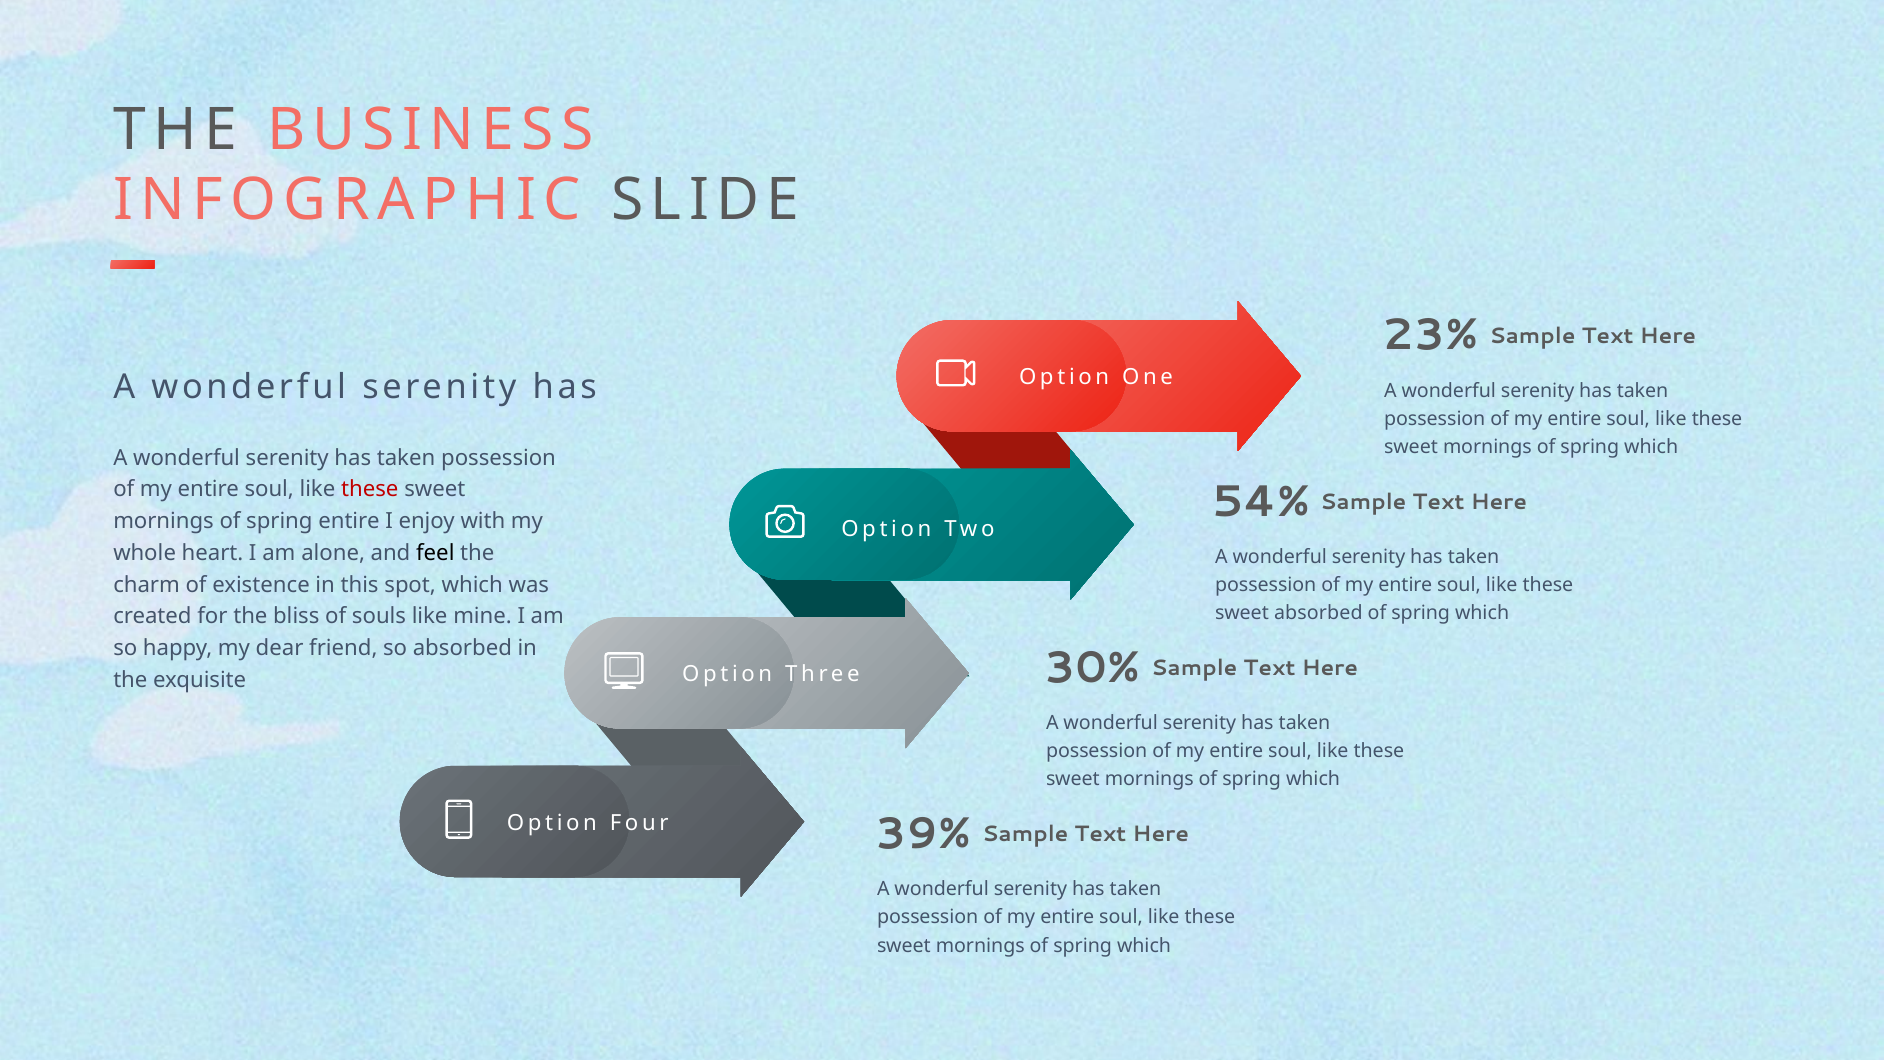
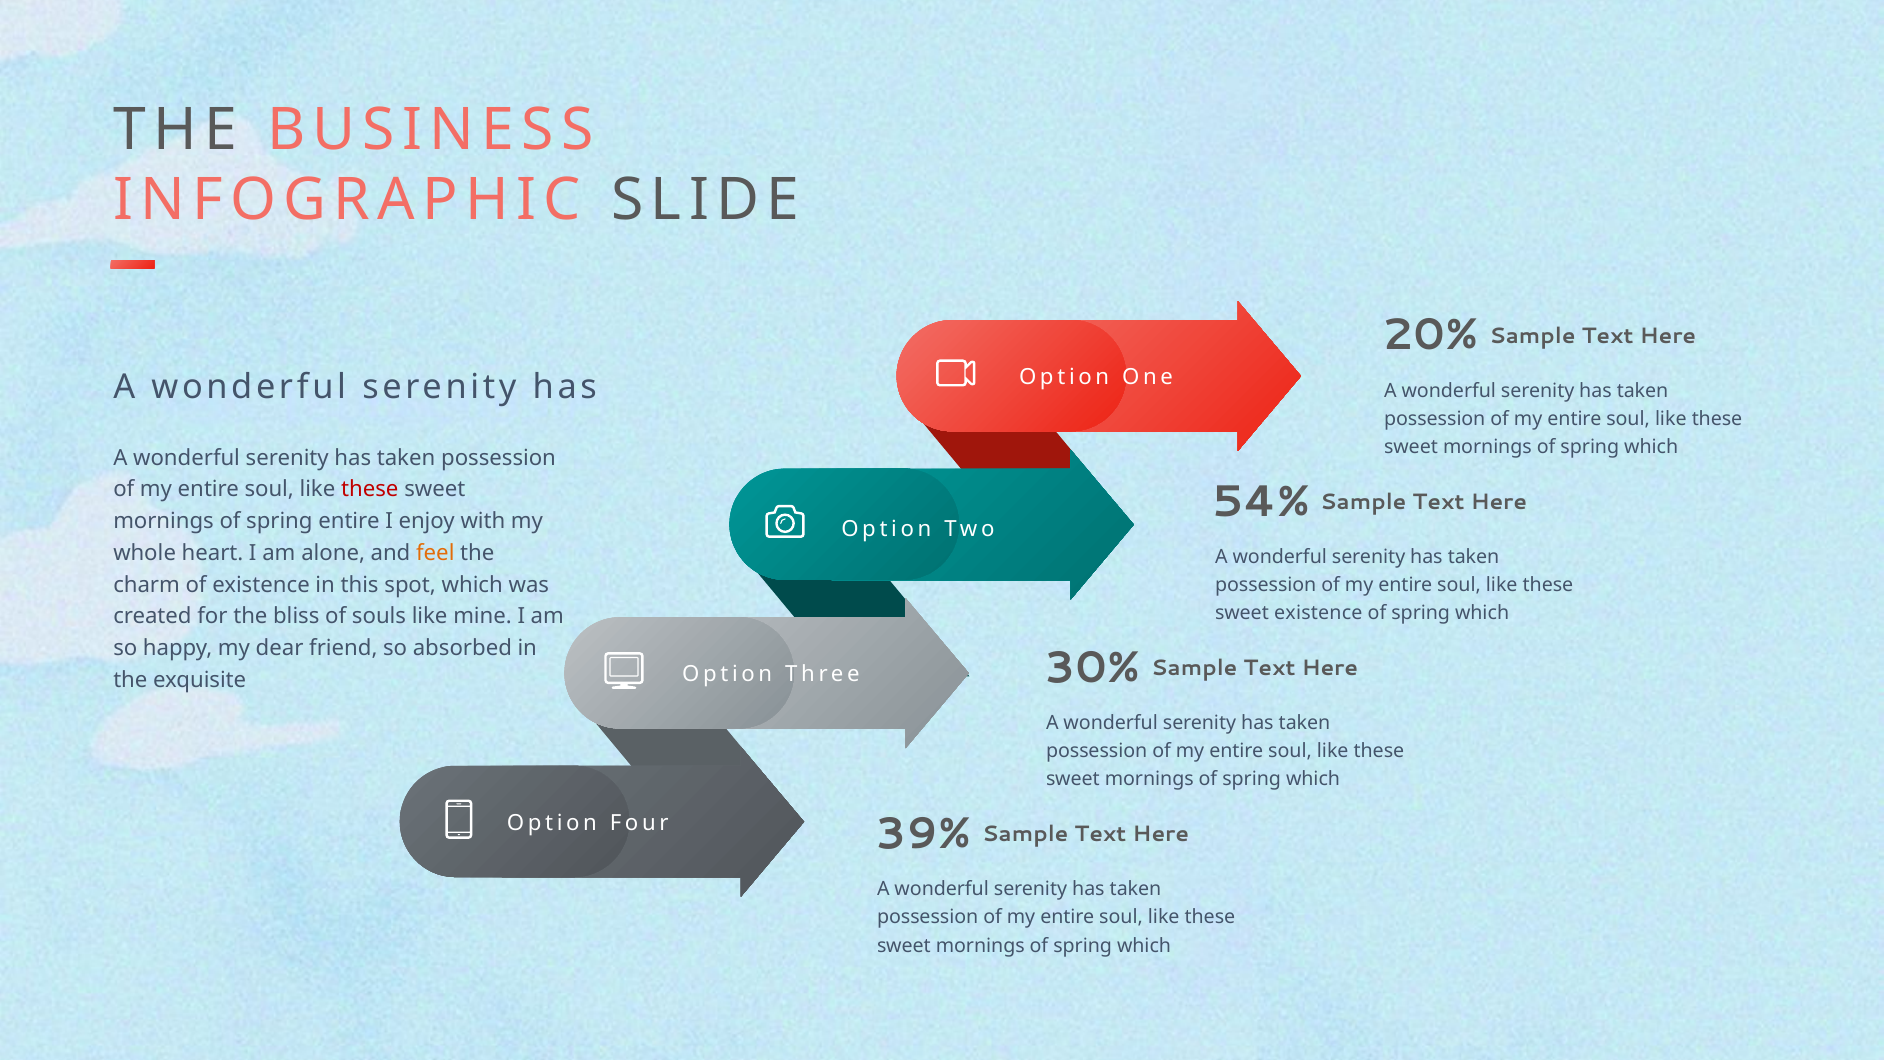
23%: 23% -> 20%
feel colour: black -> orange
sweet absorbed: absorbed -> existence
